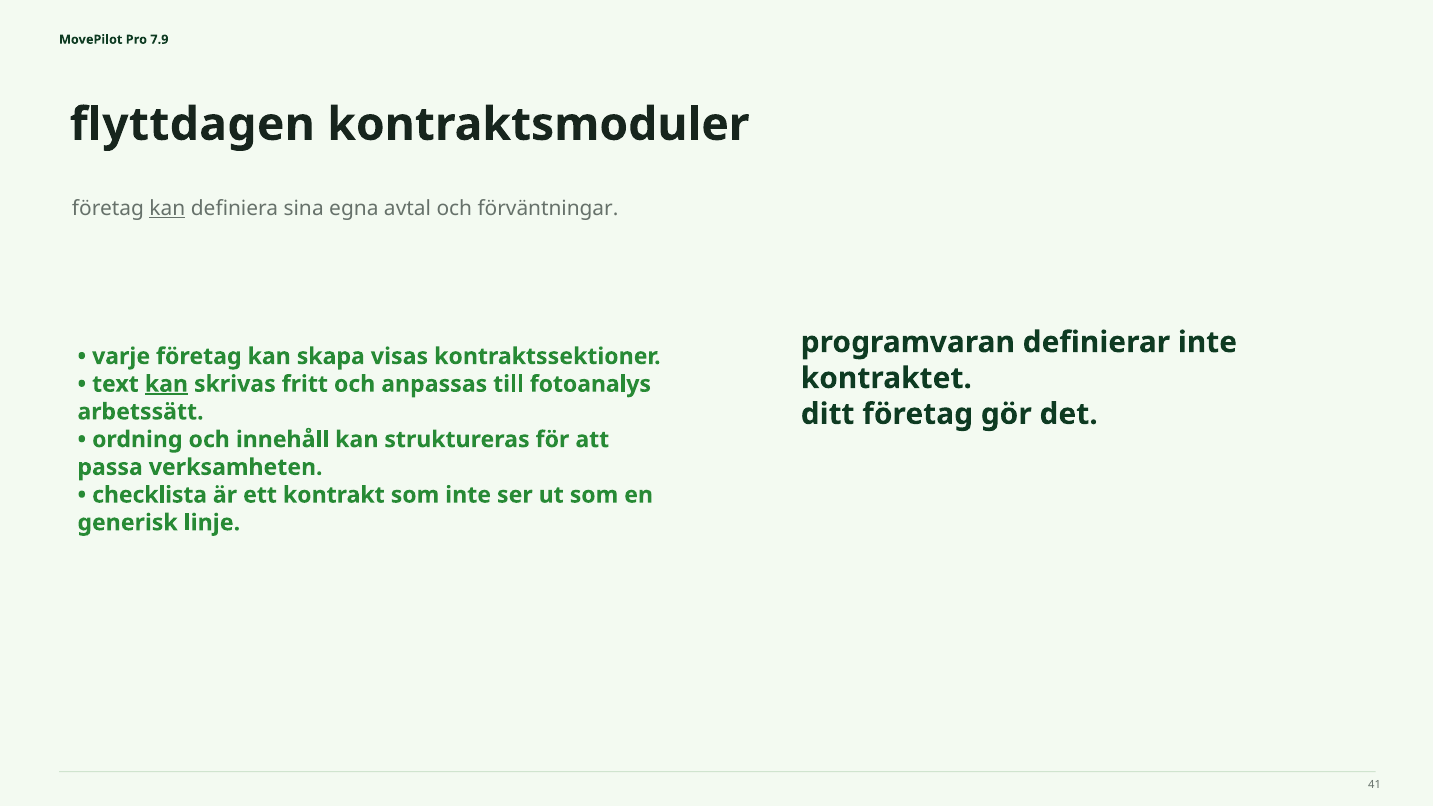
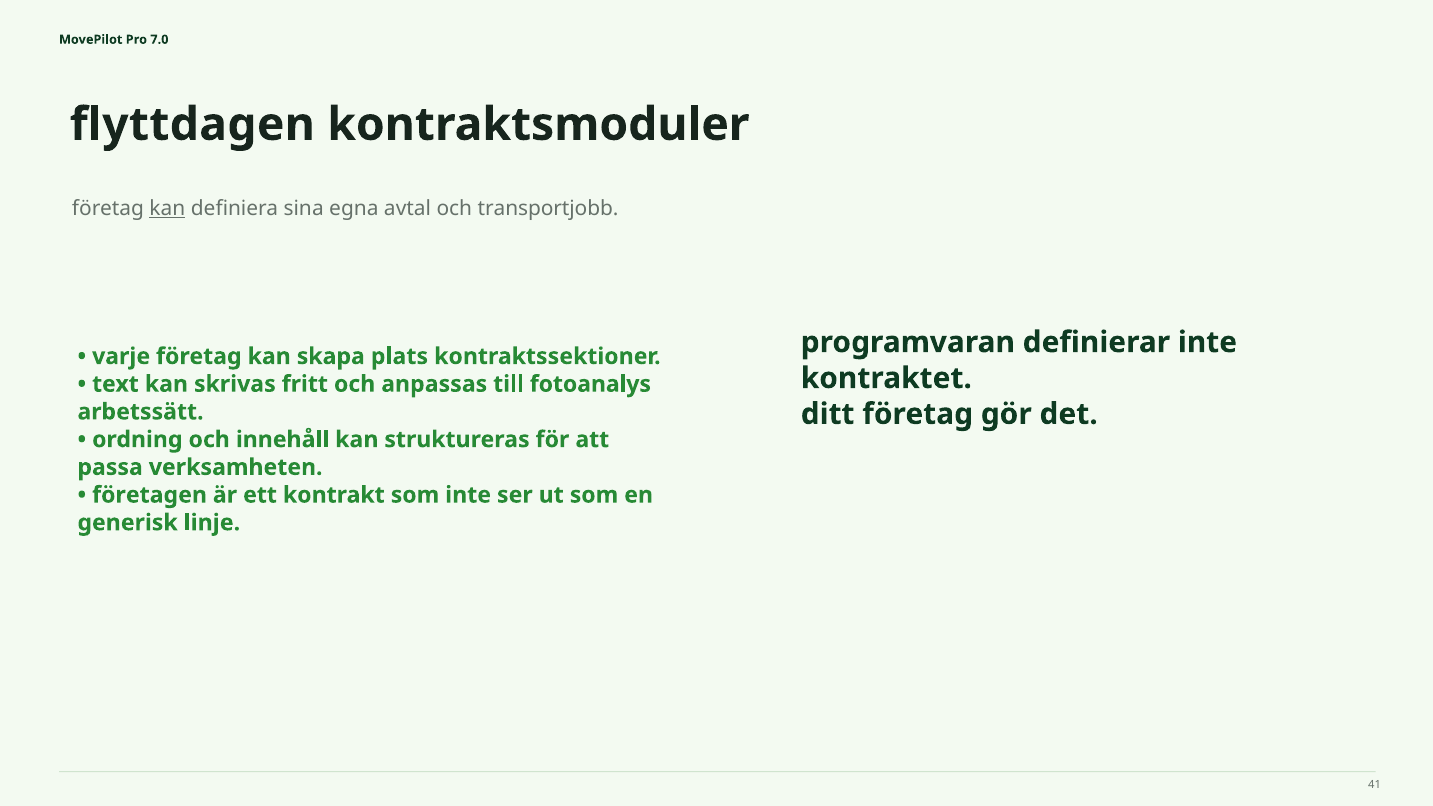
7.9: 7.9 -> 7.0
förväntningar: förväntningar -> transportjobb
visas: visas -> plats
kan at (166, 384) underline: present -> none
checklista: checklista -> företagen
